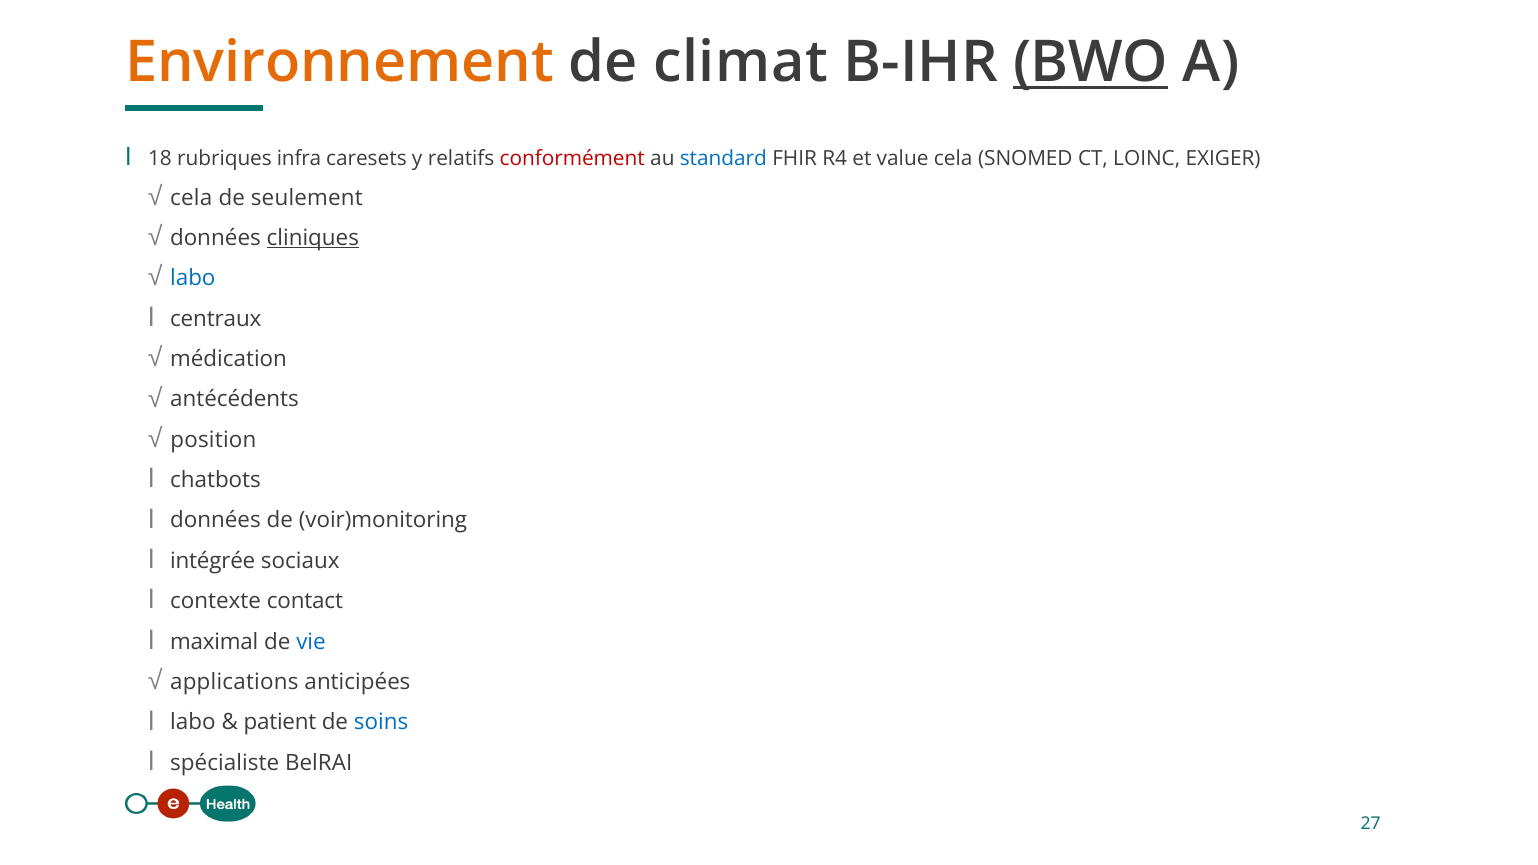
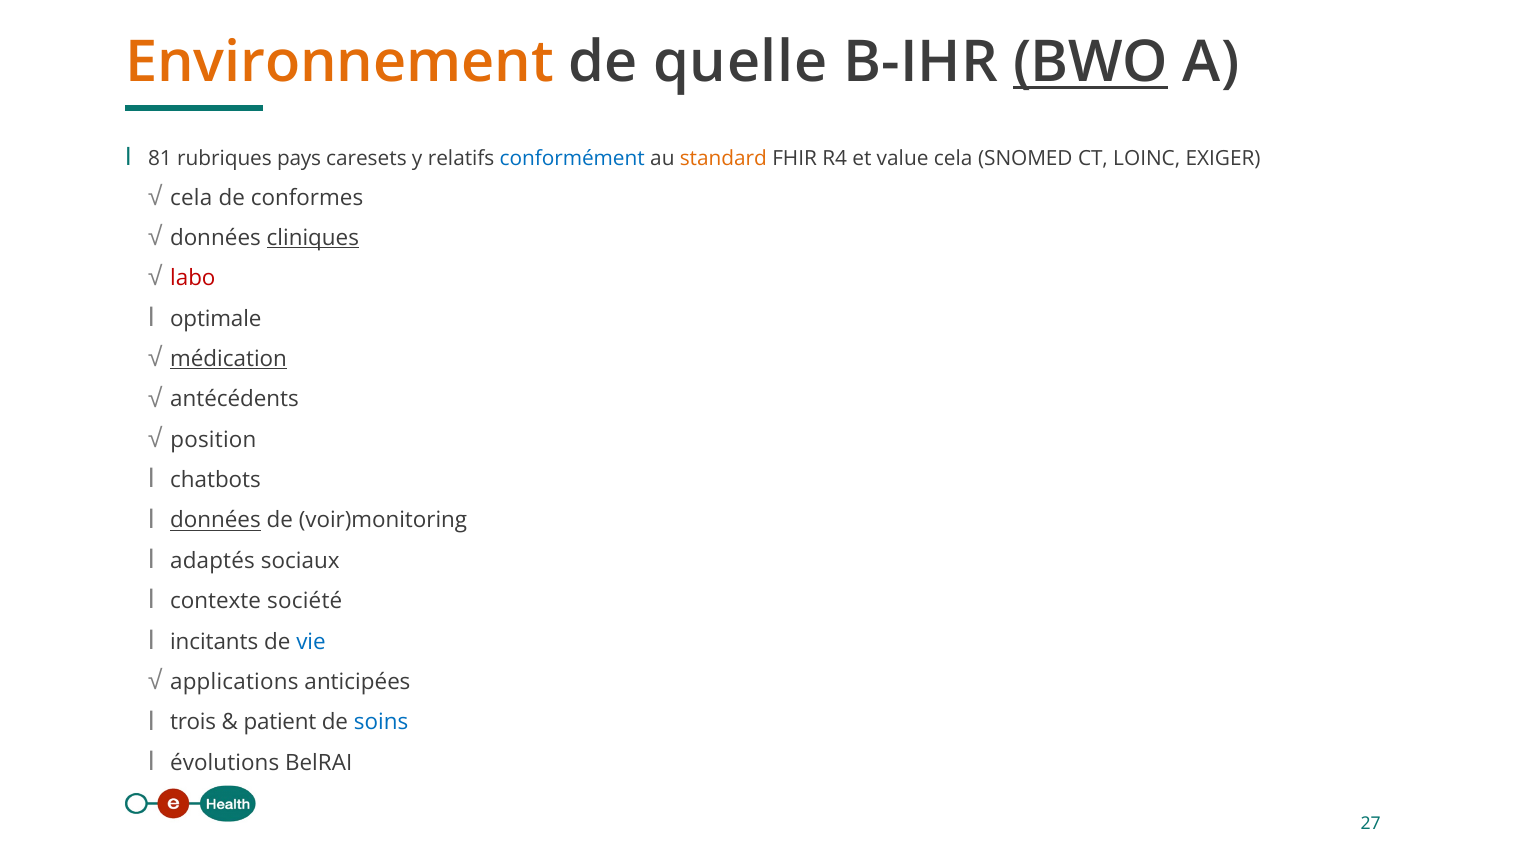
climat: climat -> quelle
18: 18 -> 81
infra: infra -> pays
conformément colour: red -> blue
standard colour: blue -> orange
seulement: seulement -> conformes
labo at (193, 278) colour: blue -> red
centraux: centraux -> optimale
médication underline: none -> present
données at (215, 521) underline: none -> present
intégrée: intégrée -> adaptés
contact: contact -> société
maximal: maximal -> incitants
labo at (193, 723): labo -> trois
spécialiste: spécialiste -> évolutions
